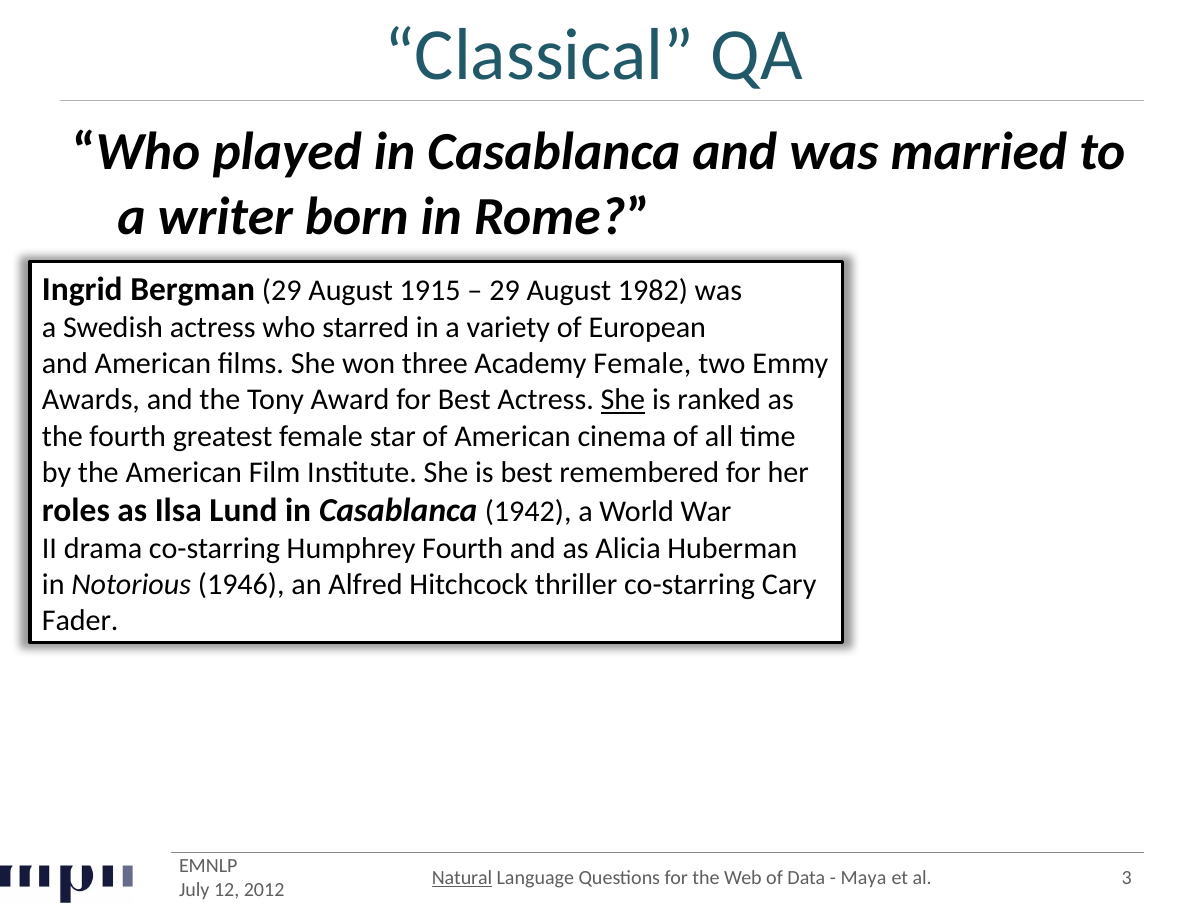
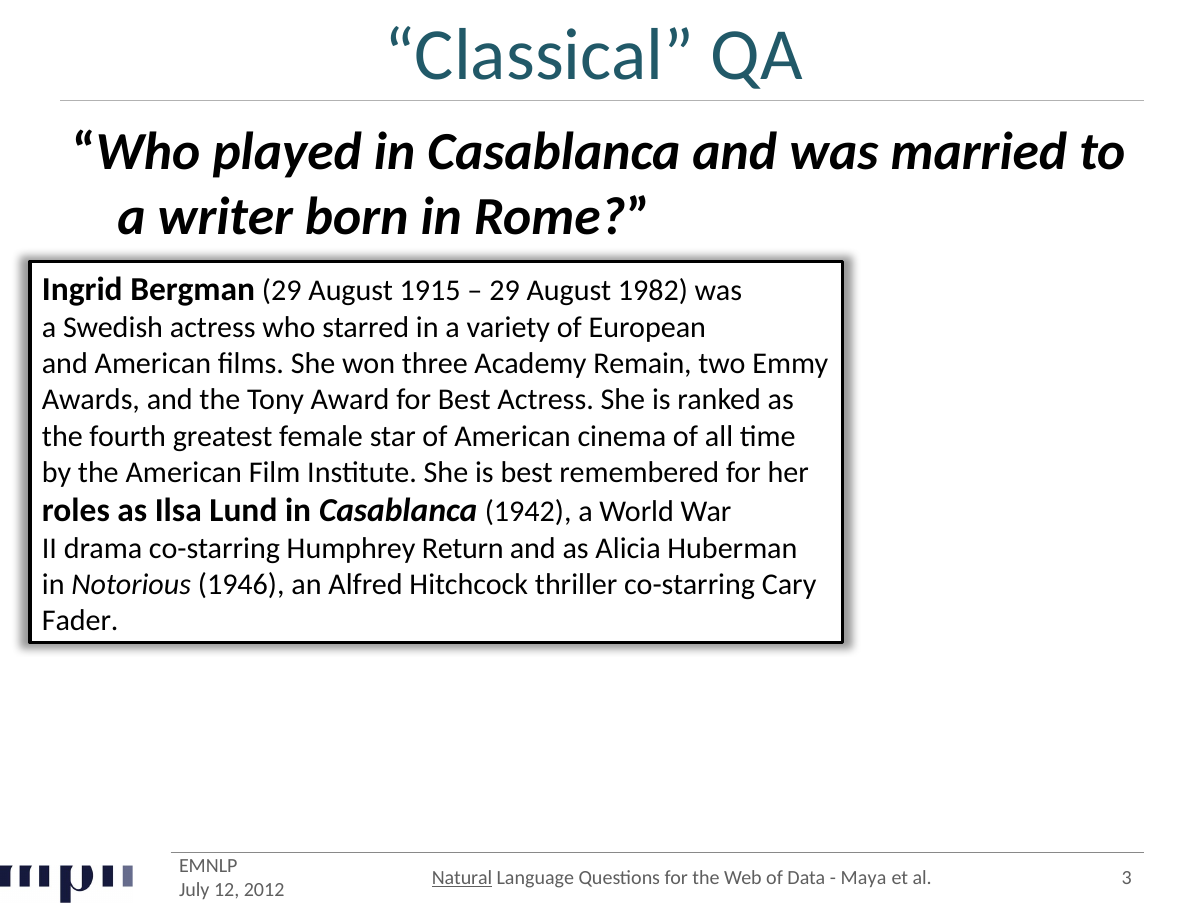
Academy Female: Female -> Remain
She at (623, 400) underline: present -> none
Humphrey Fourth: Fourth -> Return
